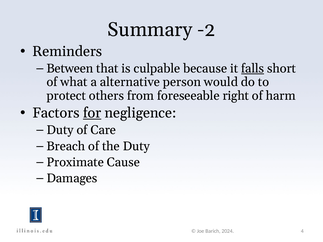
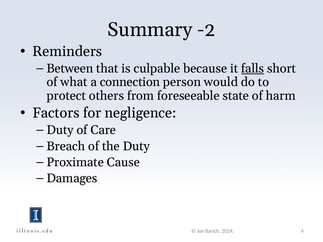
alternative: alternative -> connection
right: right -> state
for underline: present -> none
